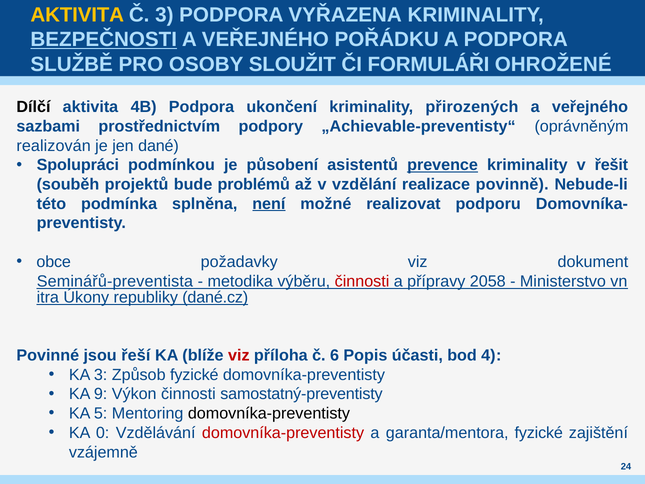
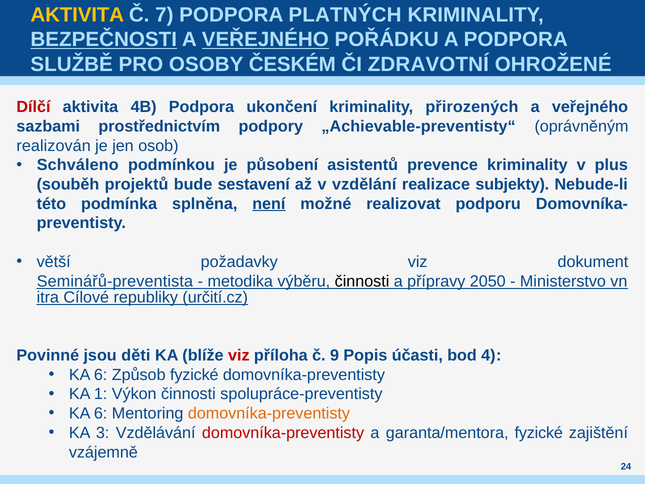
Č 3: 3 -> 7
VYŘAZENA: VYŘAZENA -> PLATNÝCH
VEŘEJNÉHO at (265, 40) underline: none -> present
SLOUŽIT: SLOUŽIT -> ČESKÉM
FORMULÁŘI: FORMULÁŘI -> ZDRAVOTNÍ
Dílčí colour: black -> red
dané: dané -> osob
Spolupráci: Spolupráci -> Schváleno
prevence underline: present -> none
řešit: řešit -> plus
problémů: problémů -> sestavení
povinně: povinně -> subjekty
obce: obce -> větší
činnosti at (362, 281) colour: red -> black
2058: 2058 -> 2050
Úkony: Úkony -> Cílové
dané.cz: dané.cz -> určití.cz
řeší: řeší -> děti
6: 6 -> 9
3 at (101, 375): 3 -> 6
9: 9 -> 1
samostatný-preventisty: samostatný-preventisty -> spolupráce-preventisty
5 at (101, 413): 5 -> 6
domovníka-preventisty at (269, 413) colour: black -> orange
0: 0 -> 3
